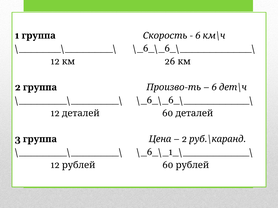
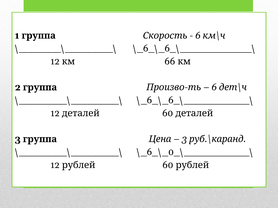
26: 26 -> 66
2 at (184, 139): 2 -> 3
\_6_\_1_\___________\: \_6_\_1_\___________\ -> \_6_\_0_\___________\
